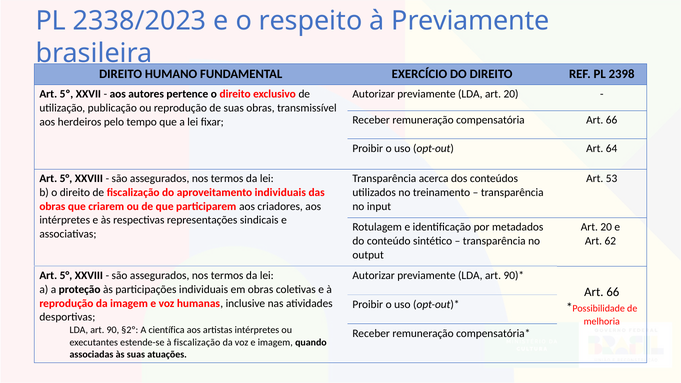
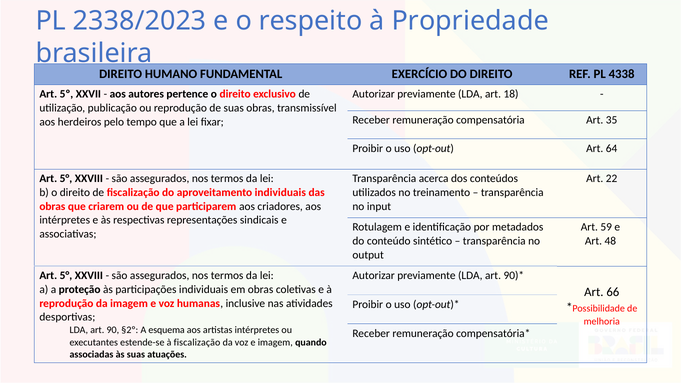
à Previamente: Previamente -> Propriedade
2398: 2398 -> 4338
LDA art 20: 20 -> 18
compensatória Art 66: 66 -> 35
53: 53 -> 22
20 at (606, 227): 20 -> 59
62: 62 -> 48
científica: científica -> esquema
